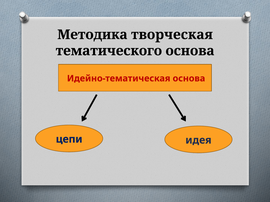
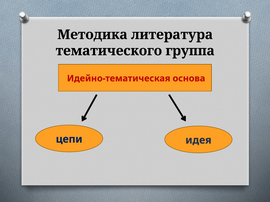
творческая: творческая -> литература
тематического основа: основа -> группа
